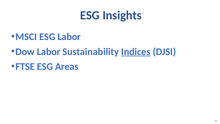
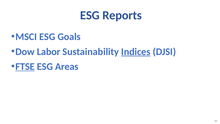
Insights: Insights -> Reports
ESG Labor: Labor -> Goals
FTSE underline: none -> present
